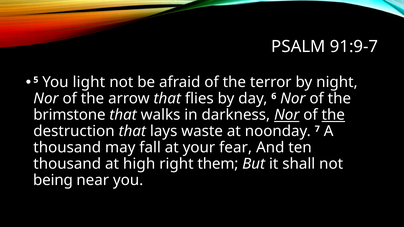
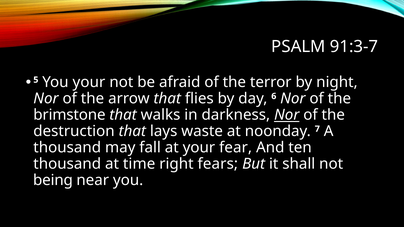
91:9-7: 91:9-7 -> 91:3-7
You light: light -> your
the at (333, 115) underline: present -> none
high: high -> time
them: them -> fears
